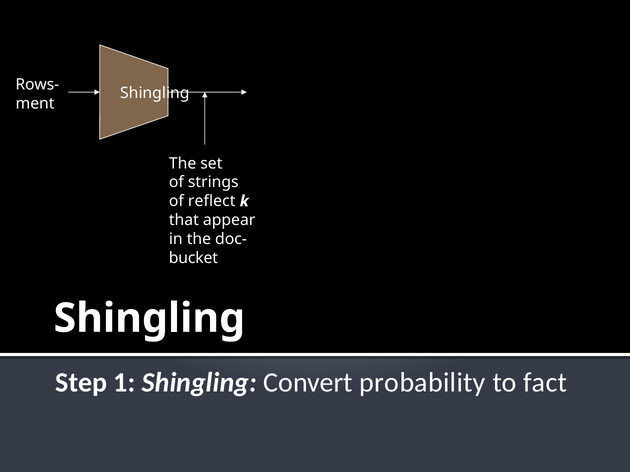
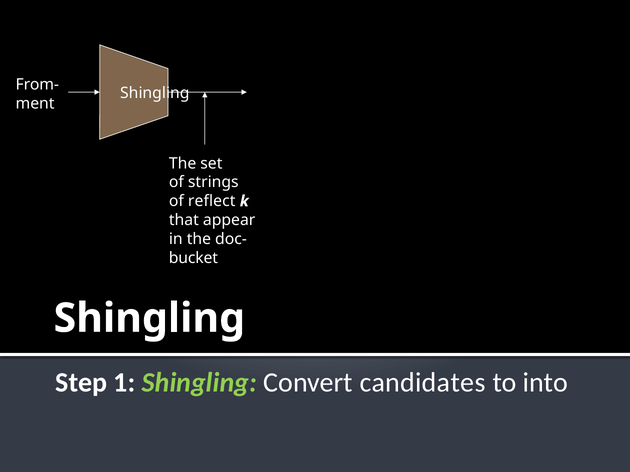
Rows-: Rows- -> From-
Shingling at (199, 383) colour: white -> light green
probability: probability -> candidates
fact: fact -> into
